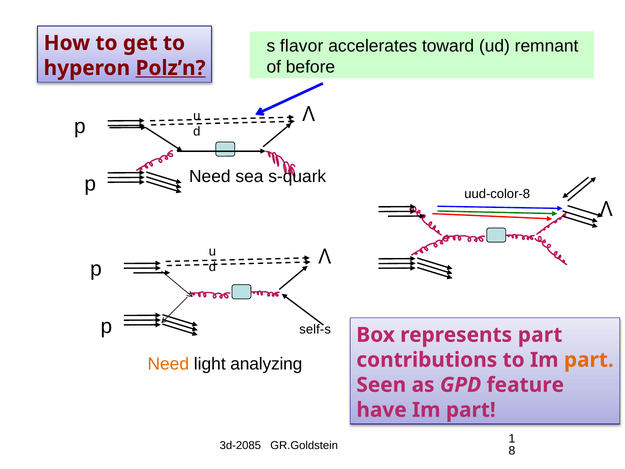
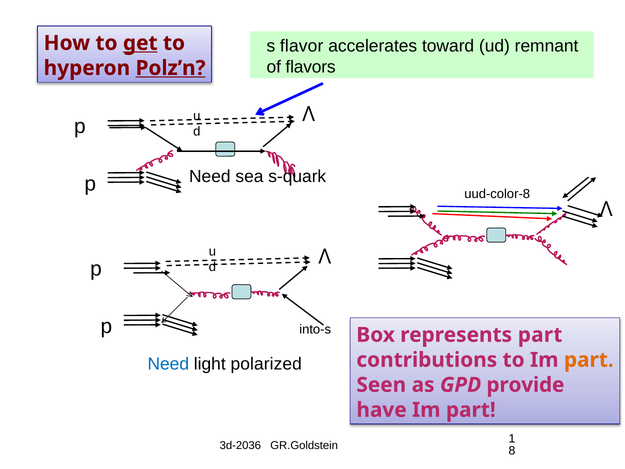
get underline: none -> present
before: before -> flavors
self-s: self-s -> into-s
Need at (168, 364) colour: orange -> blue
analyzing: analyzing -> polarized
feature: feature -> provide
3d-2085: 3d-2085 -> 3d-2036
